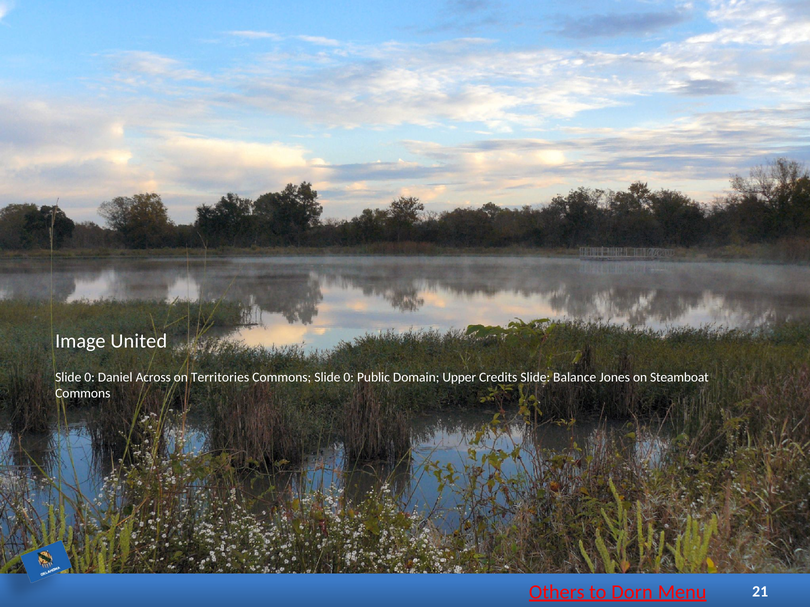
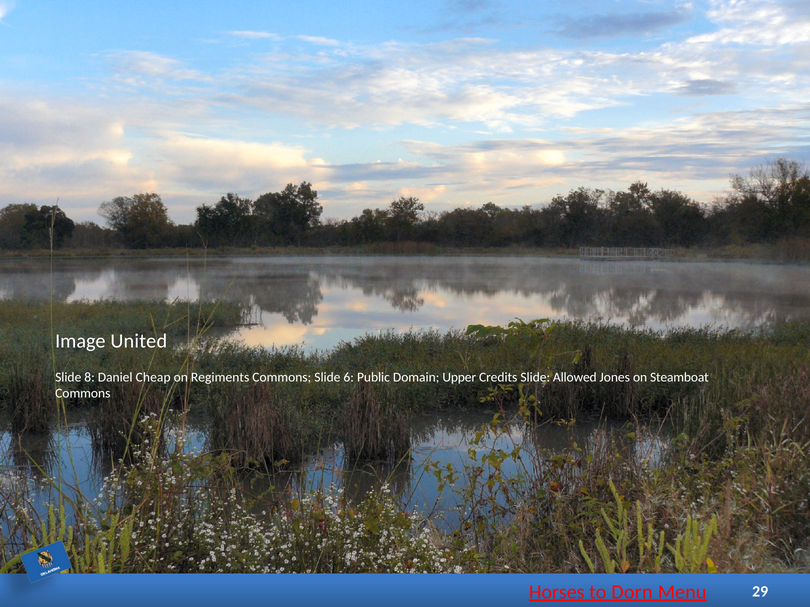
0 at (90, 377): 0 -> 8
Across: Across -> Cheap
Territories: Territories -> Regiments
Commons Slide 0: 0 -> 6
Balance: Balance -> Allowed
Others: Others -> Horses
21: 21 -> 29
